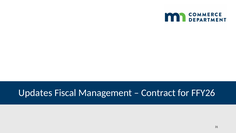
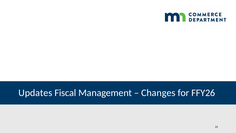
Contract: Contract -> Changes
